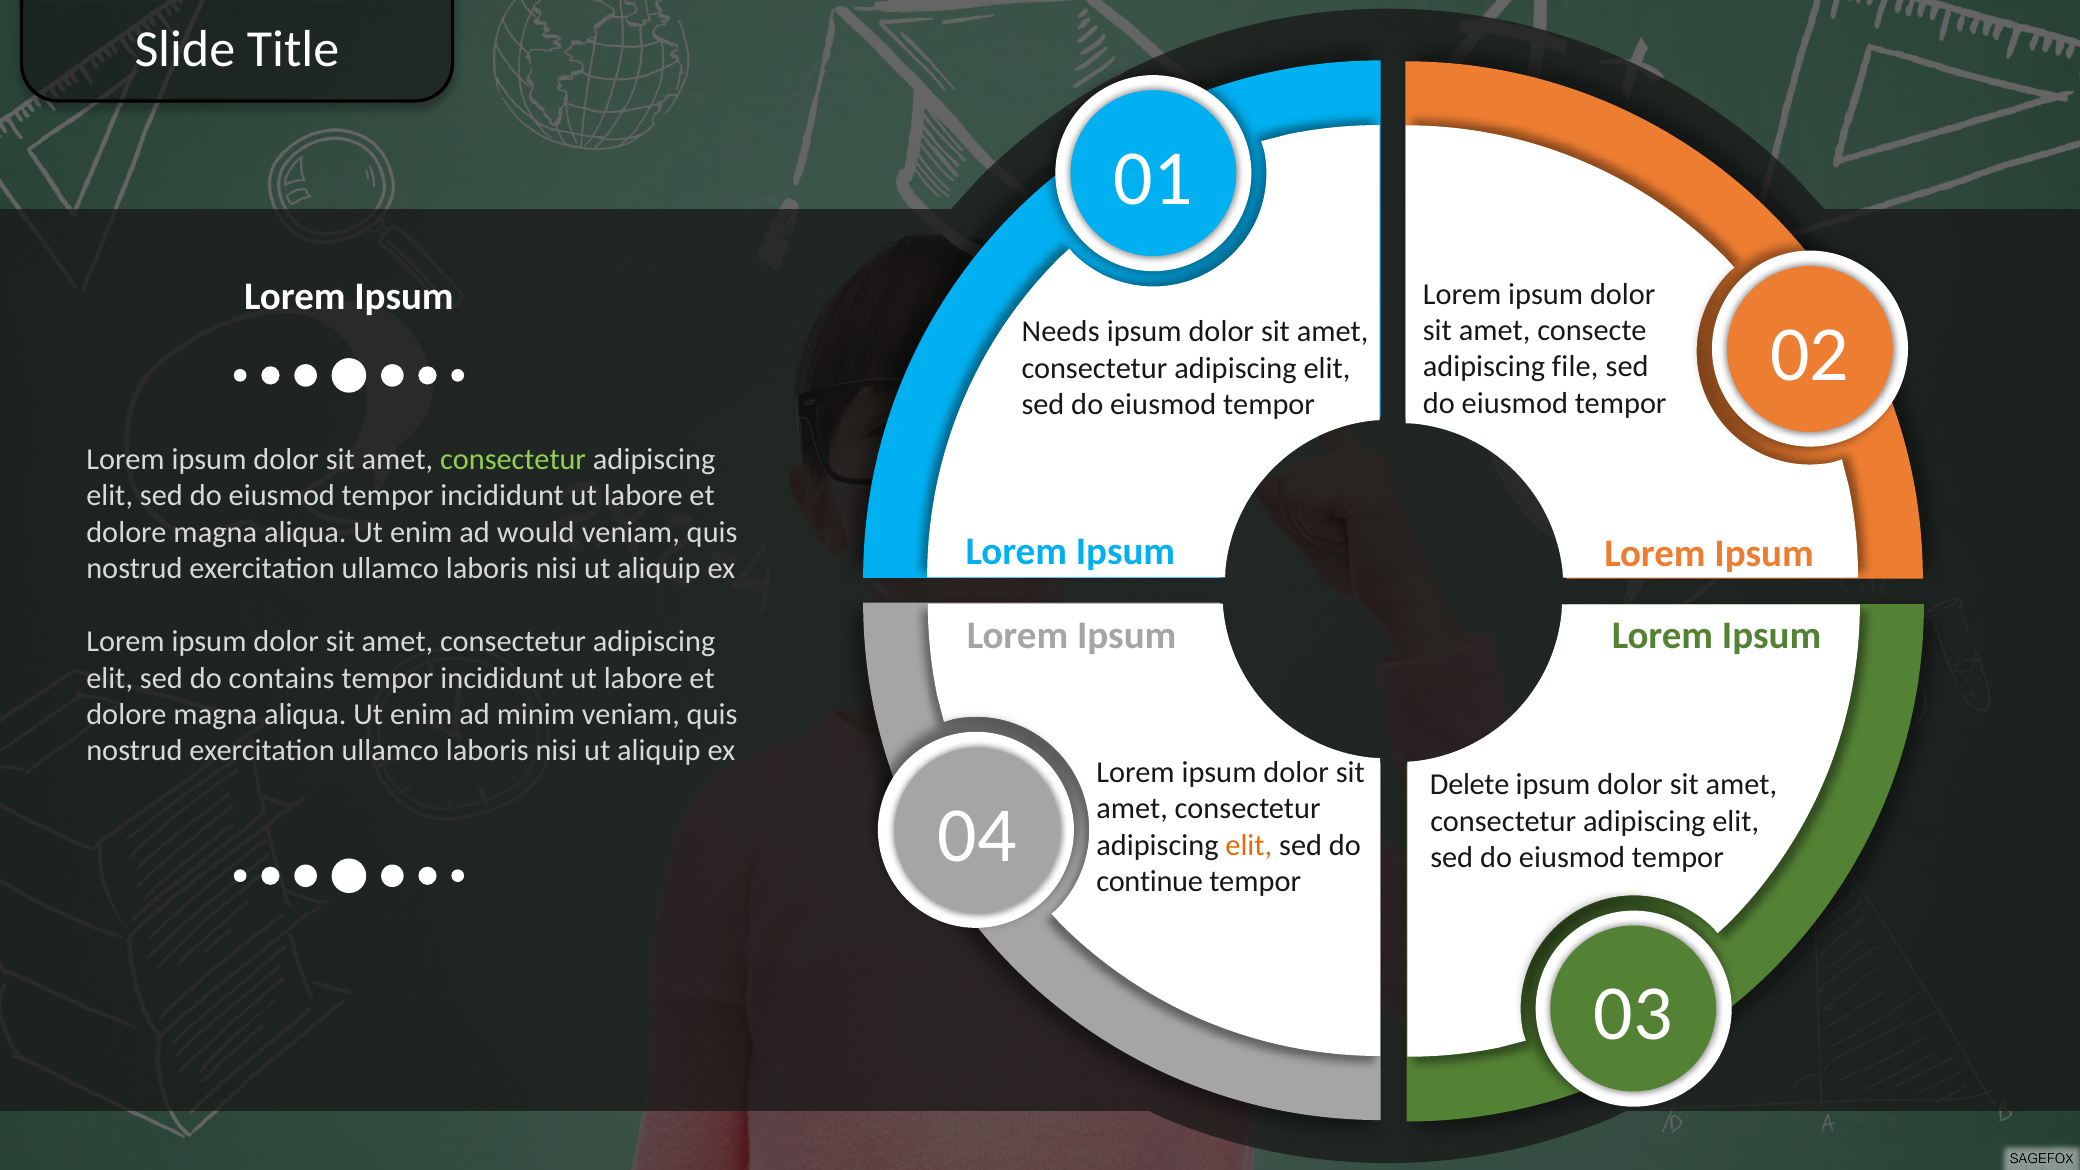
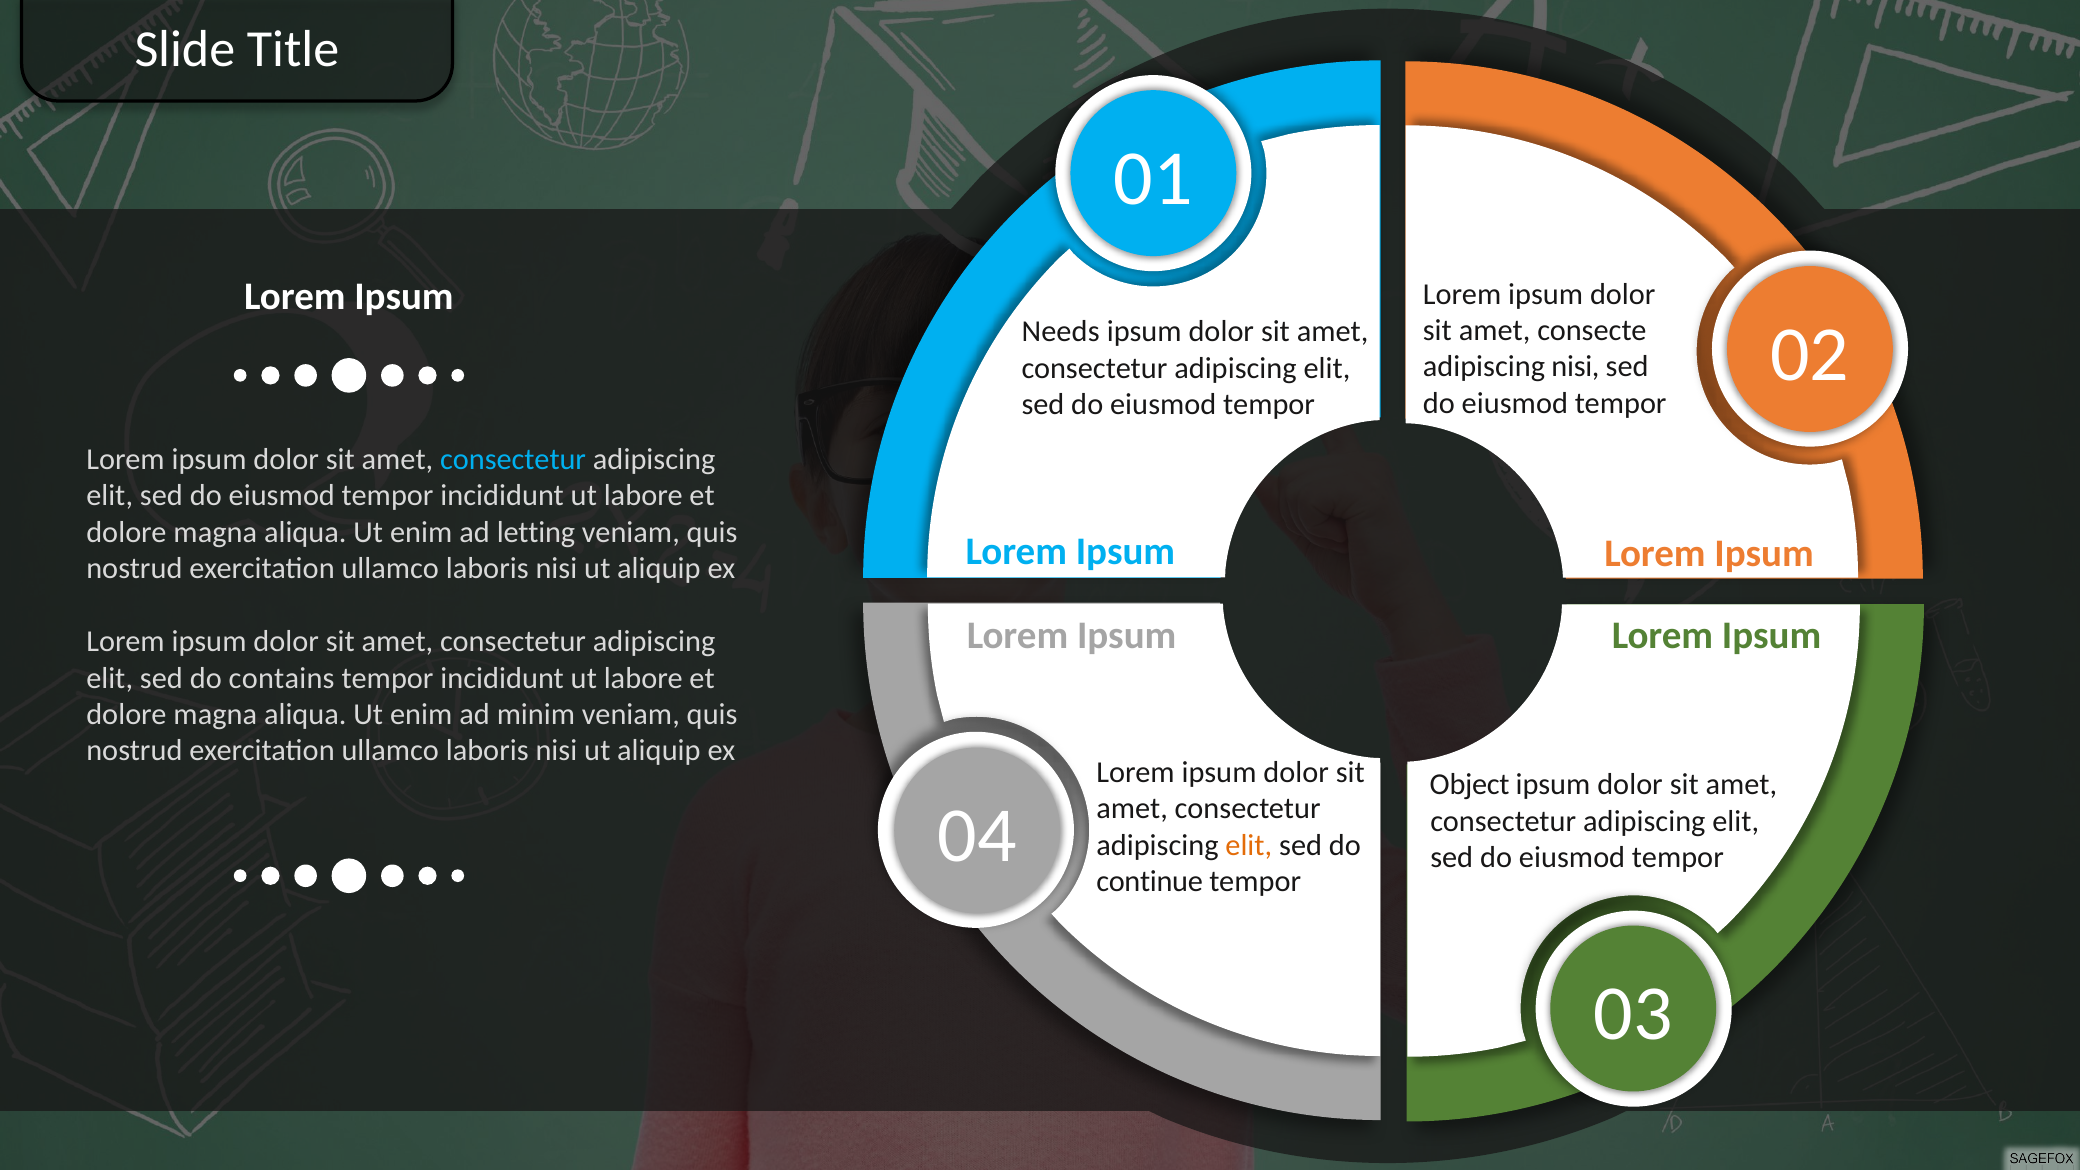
adipiscing file: file -> nisi
consectetur at (513, 460) colour: light green -> light blue
would: would -> letting
Delete: Delete -> Object
